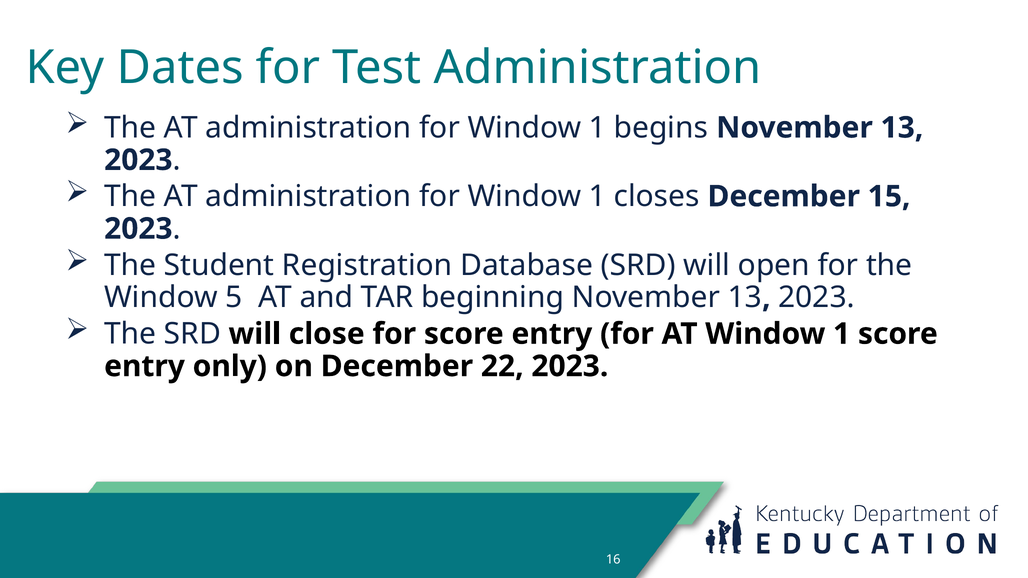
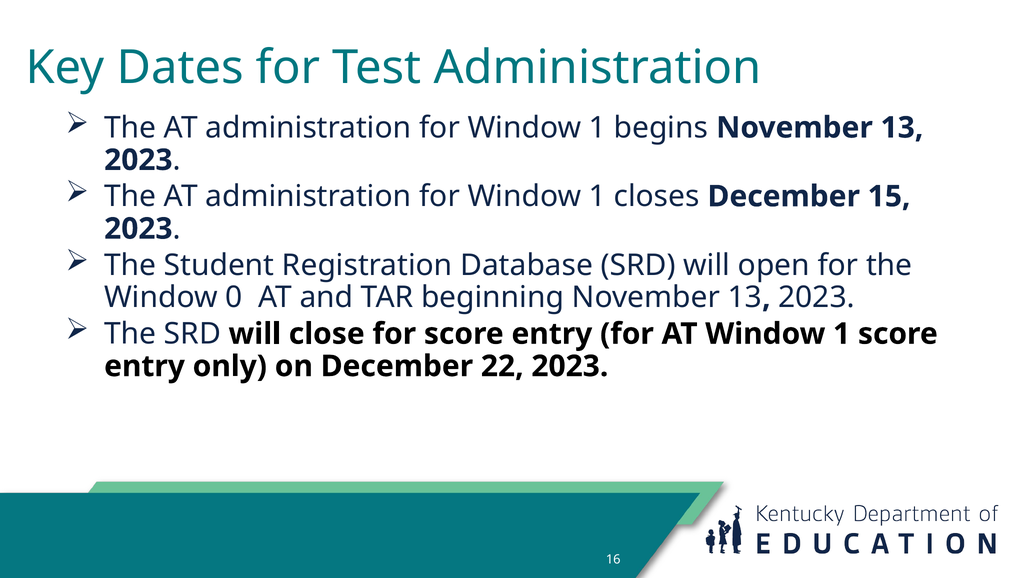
5: 5 -> 0
